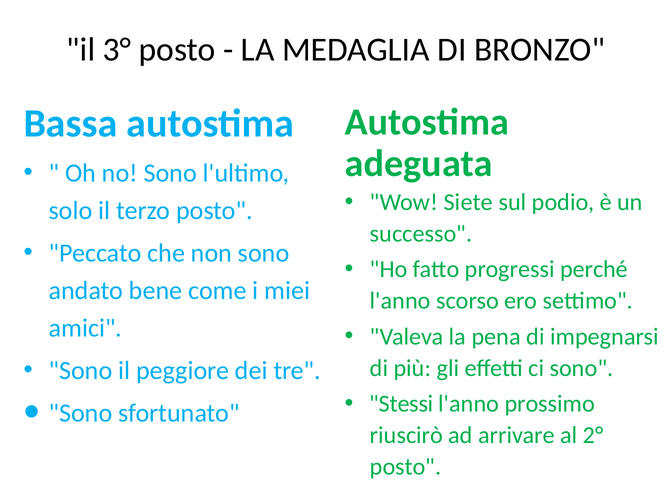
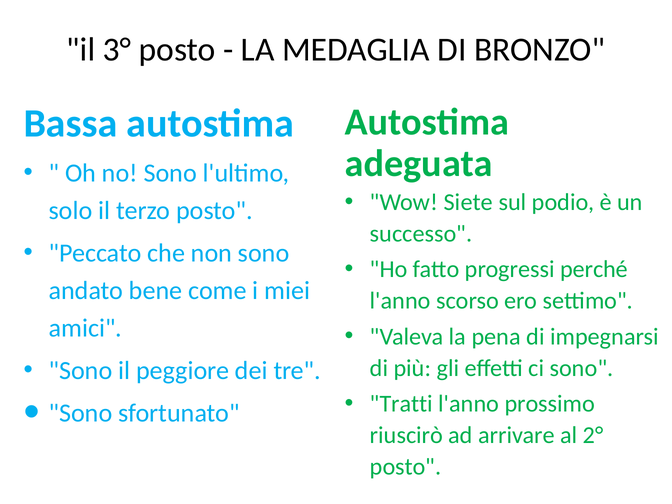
Stessi: Stessi -> Tratti
